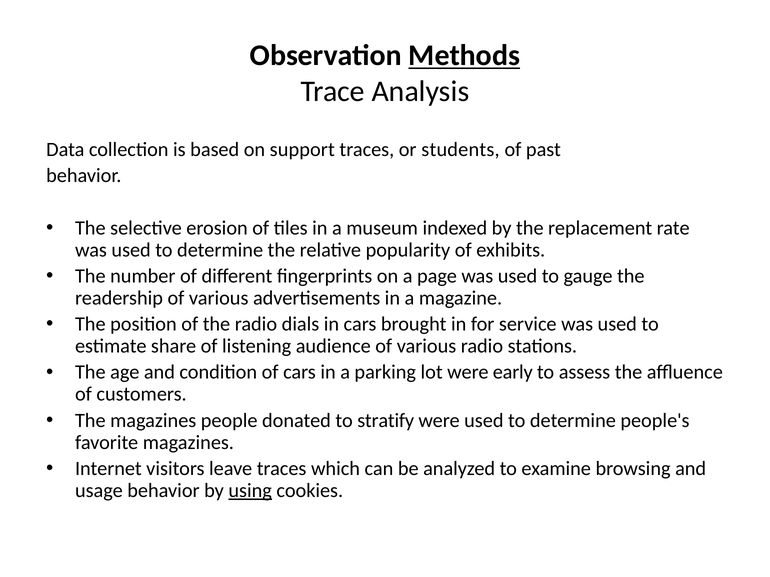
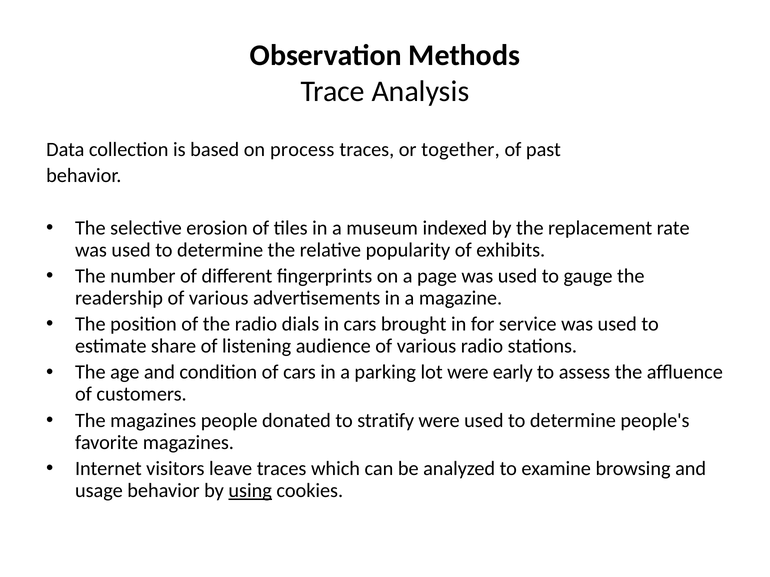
Methods underline: present -> none
support: support -> process
students: students -> together
